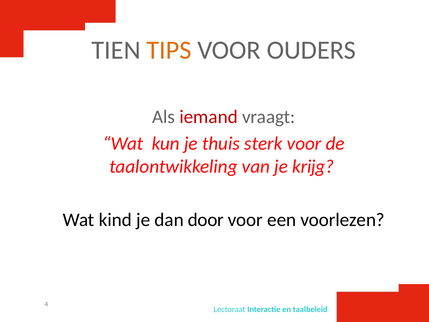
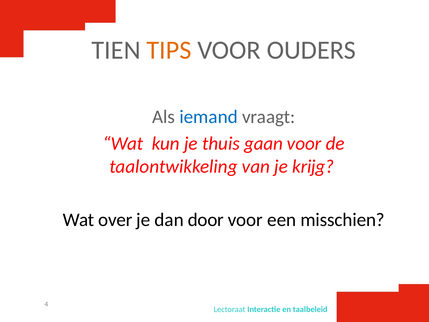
iemand colour: red -> blue
sterk: sterk -> gaan
kind: kind -> over
voorlezen: voorlezen -> misschien
